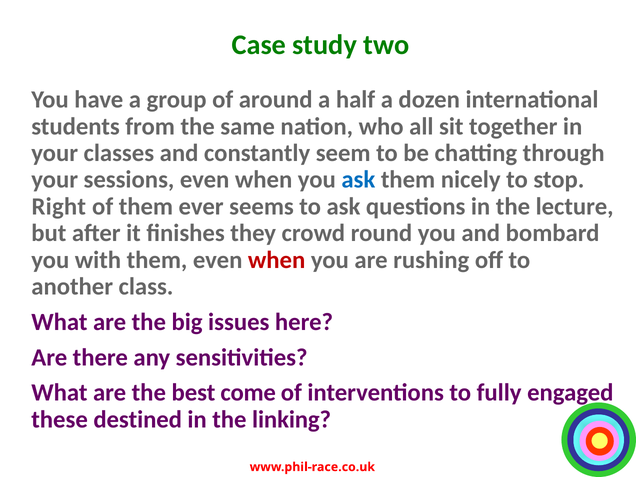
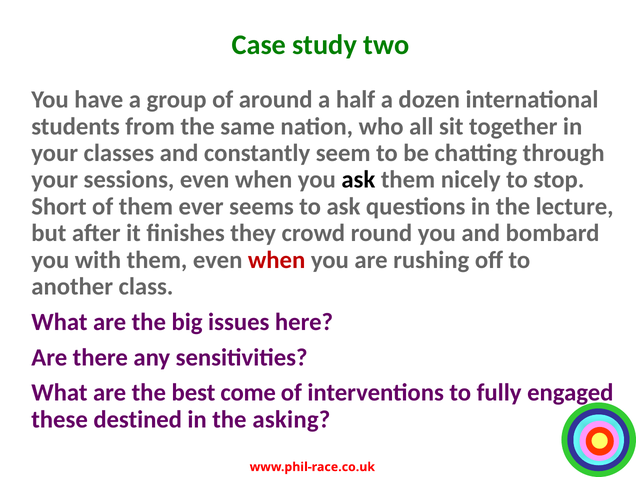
ask at (358, 180) colour: blue -> black
Right: Right -> Short
linking: linking -> asking
